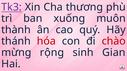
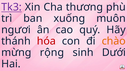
thành: thành -> ngươi
chào colour: red -> orange
Gian: Gian -> Dưới
